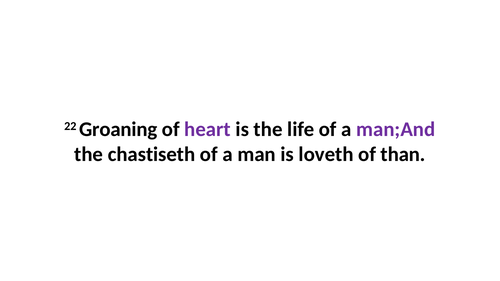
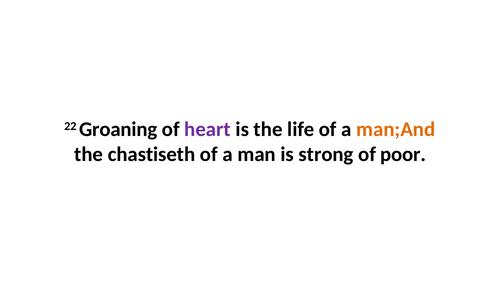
man;And colour: purple -> orange
loveth: loveth -> strong
than: than -> poor
